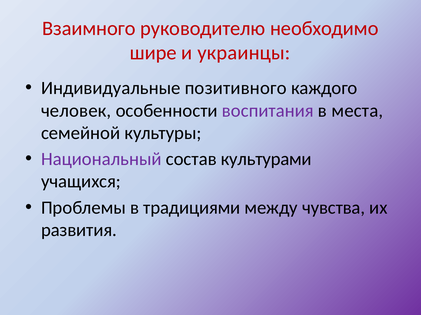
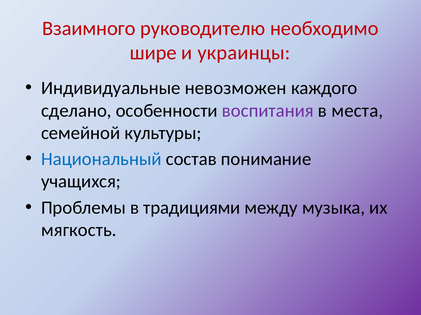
позитивного: позитивного -> невозможен
человек: человек -> сделано
Национальный colour: purple -> blue
культурами: культурами -> понимание
чувства: чувства -> музыка
развития: развития -> мягкость
